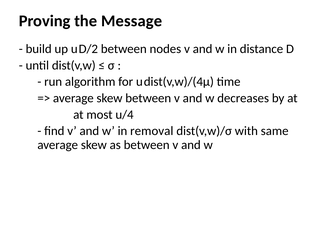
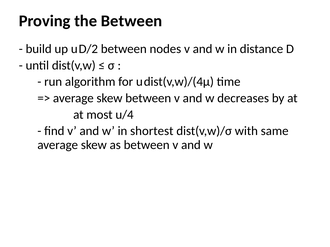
the Message: Message -> Between
removal: removal -> shortest
